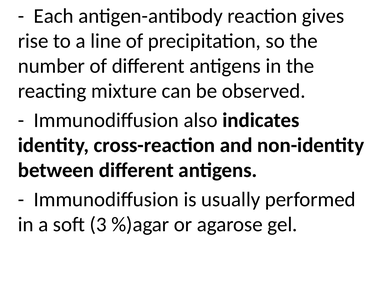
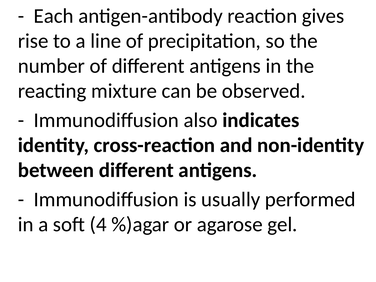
3: 3 -> 4
